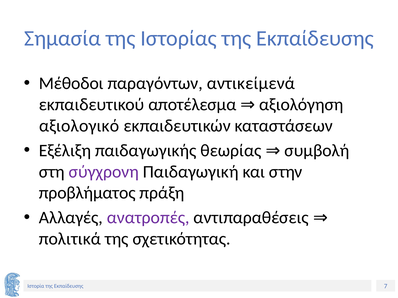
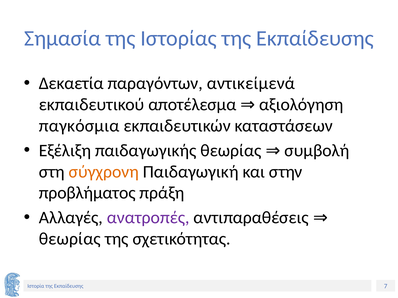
Μέθοδοι: Μέθοδοι -> Δεκαετία
αξιολογικό: αξιολογικό -> παγκόσμια
σύγχρονη colour: purple -> orange
πολιτικά at (70, 239): πολιτικά -> θεωρίας
